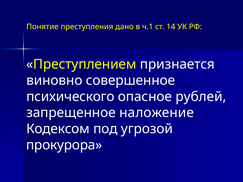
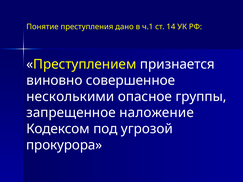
психического: психического -> несколькими
рублей: рублей -> группы
